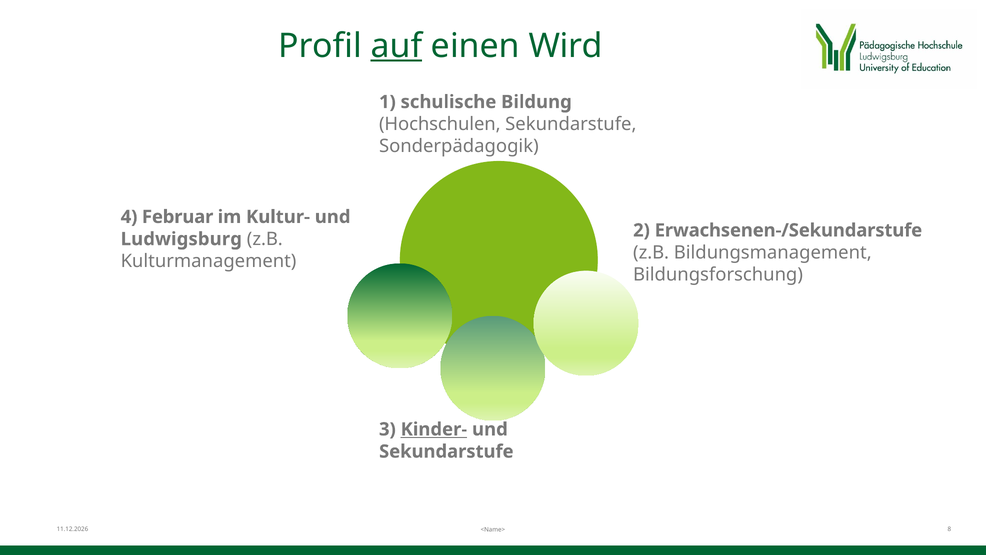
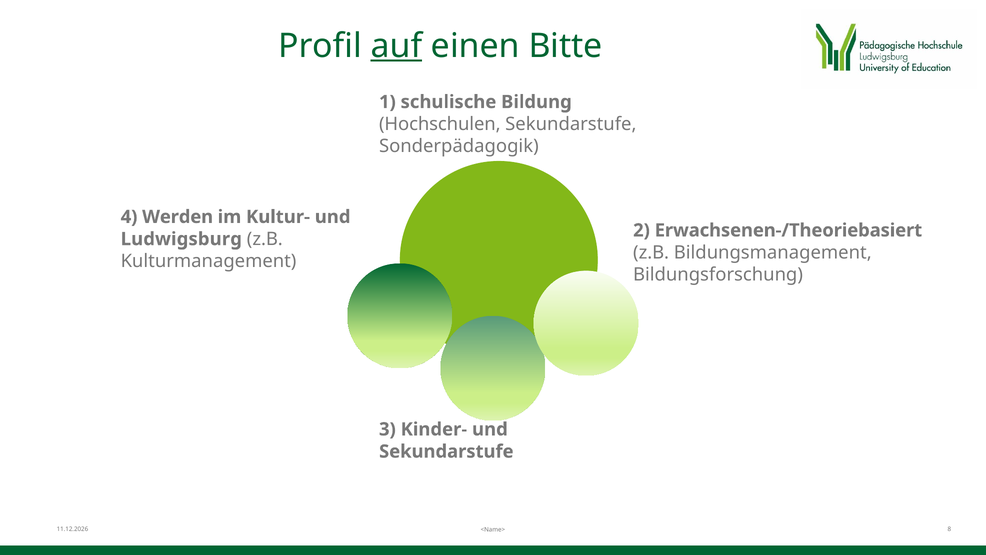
Wird: Wird -> Bitte
Februar: Februar -> Werden
Erwachsenen-/Sekundarstufe: Erwachsenen-/Sekundarstufe -> Erwachsenen-/Theoriebasiert
Kinder- underline: present -> none
